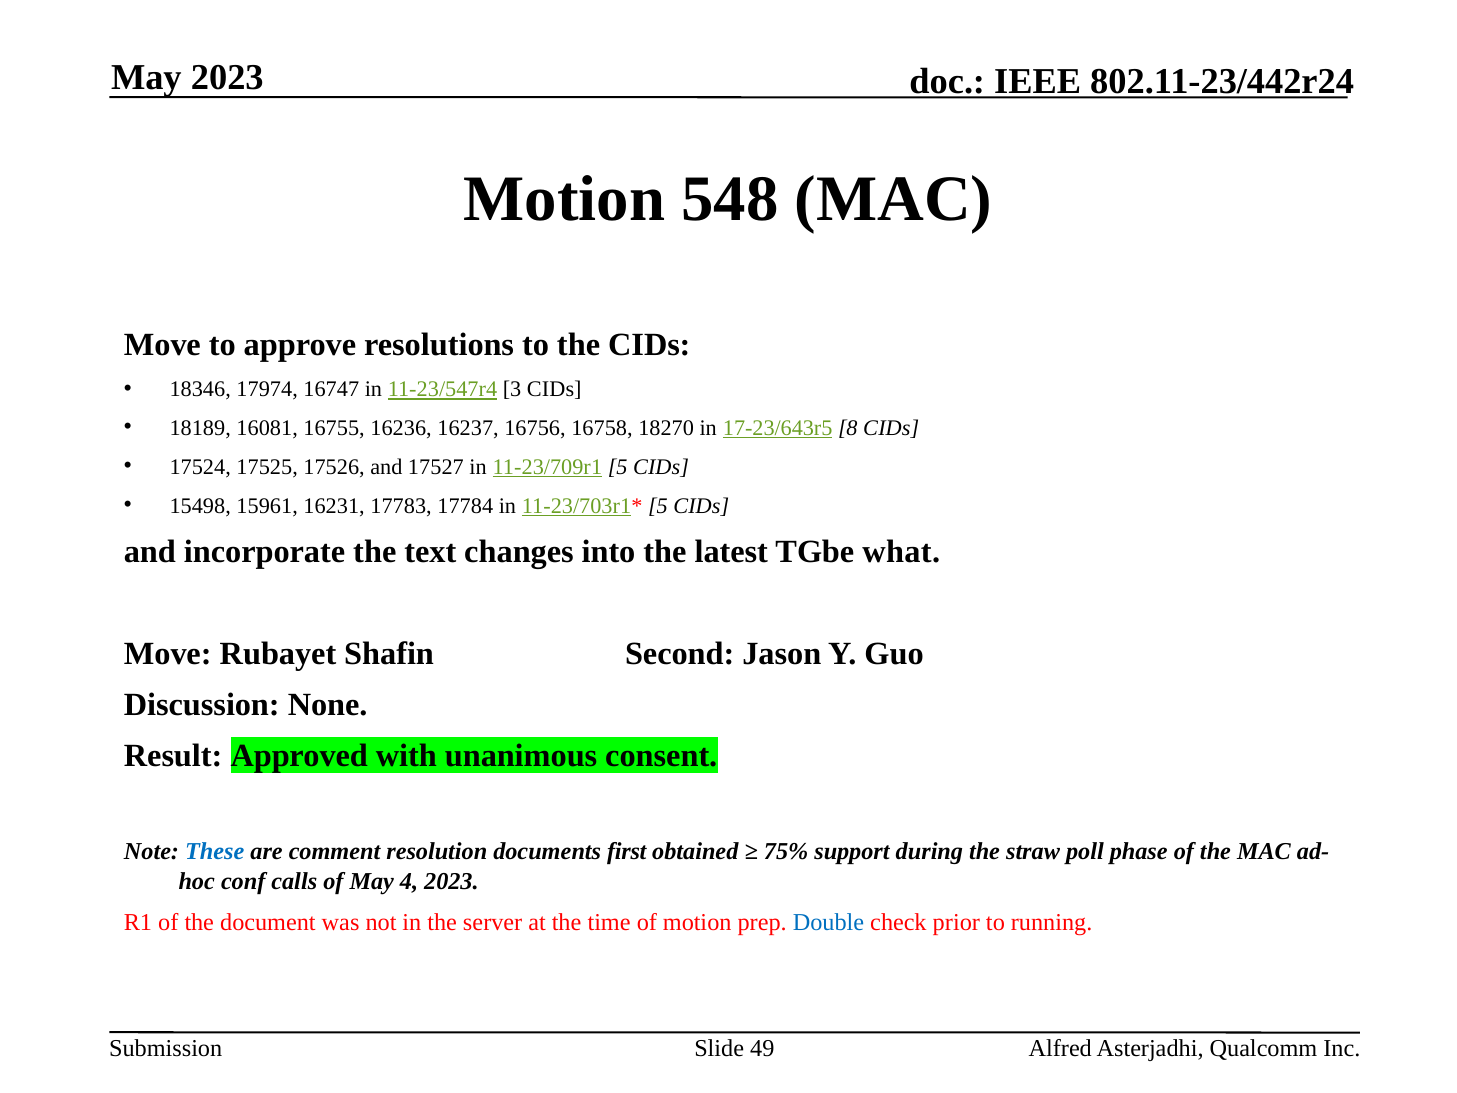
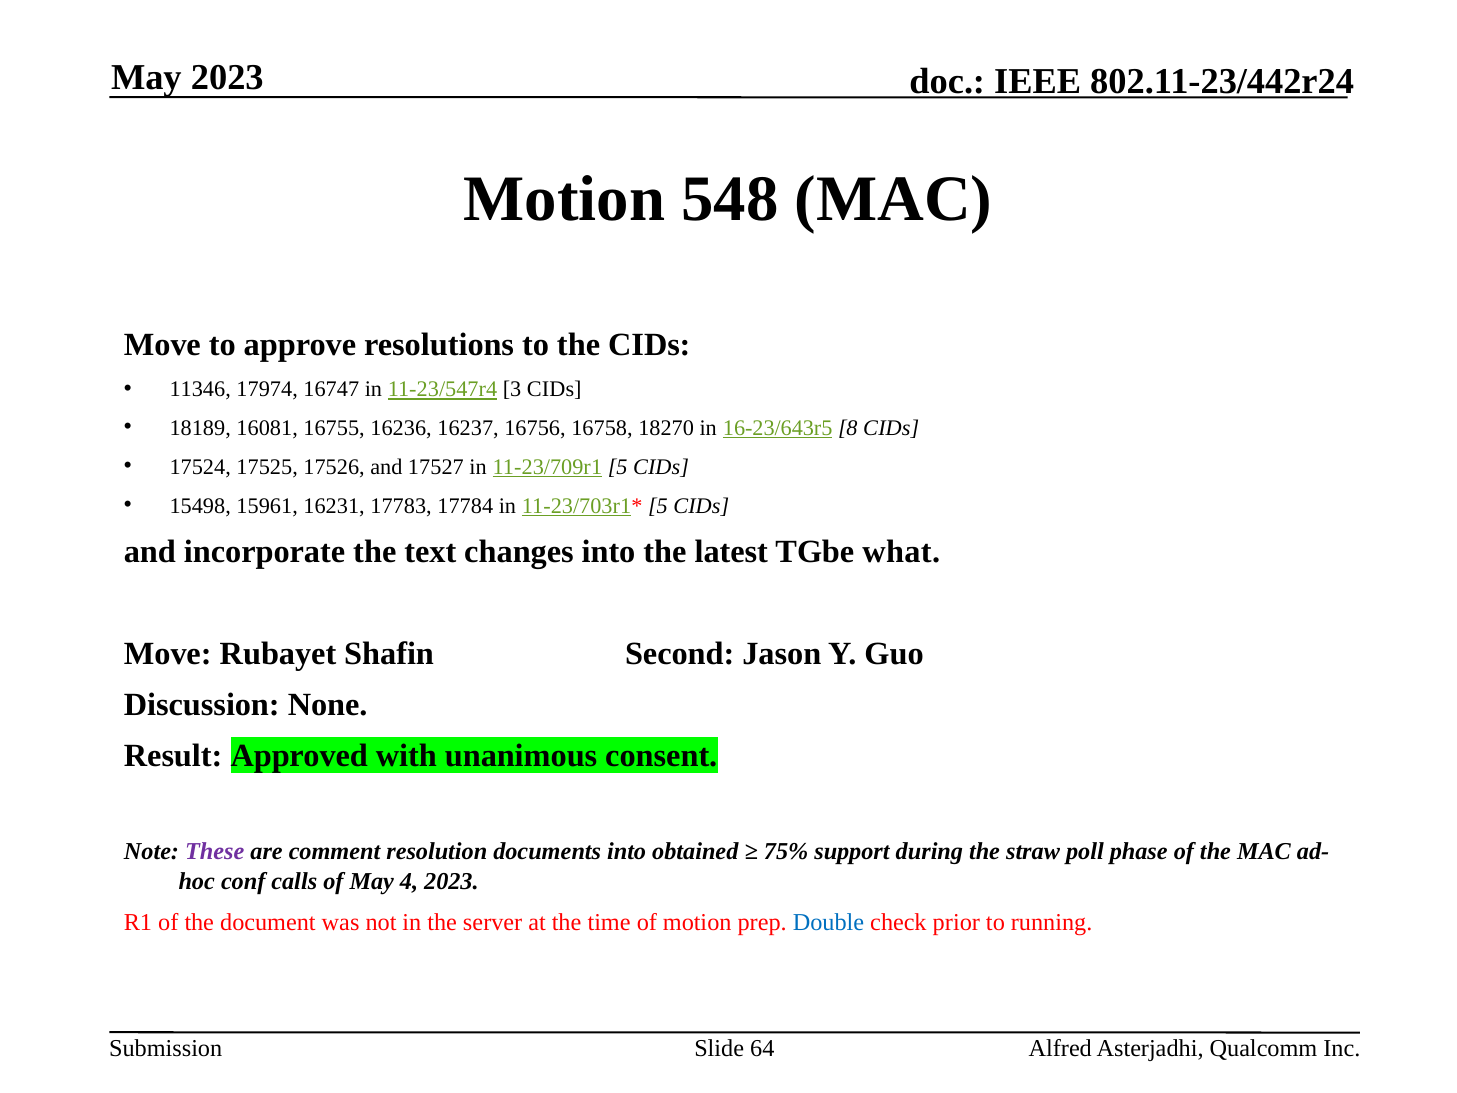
18346: 18346 -> 11346
17-23/643r5: 17-23/643r5 -> 16-23/643r5
These colour: blue -> purple
documents first: first -> into
49: 49 -> 64
